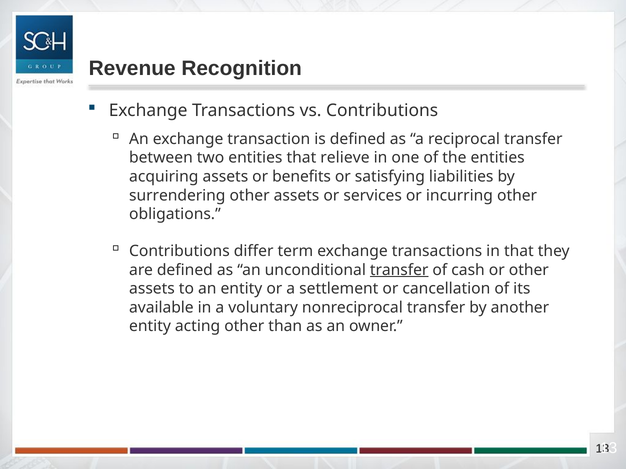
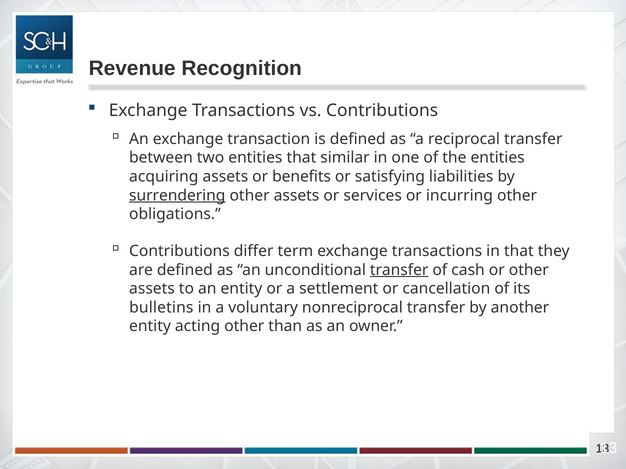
relieve: relieve -> similar
surrendering underline: none -> present
available: available -> bulletins
